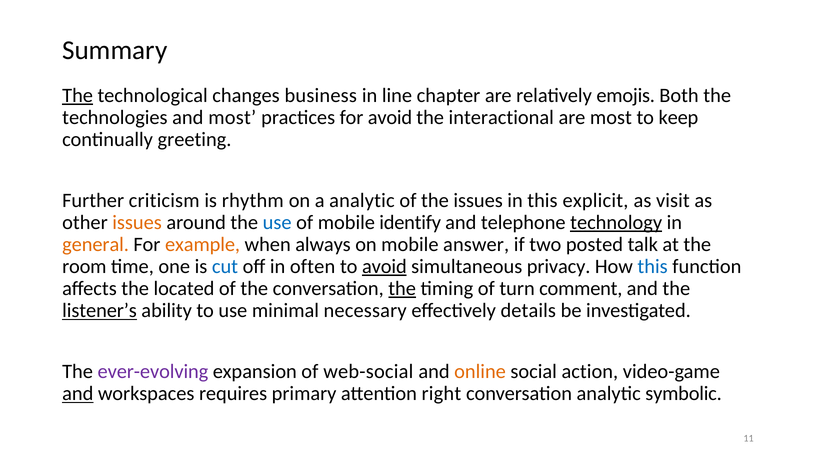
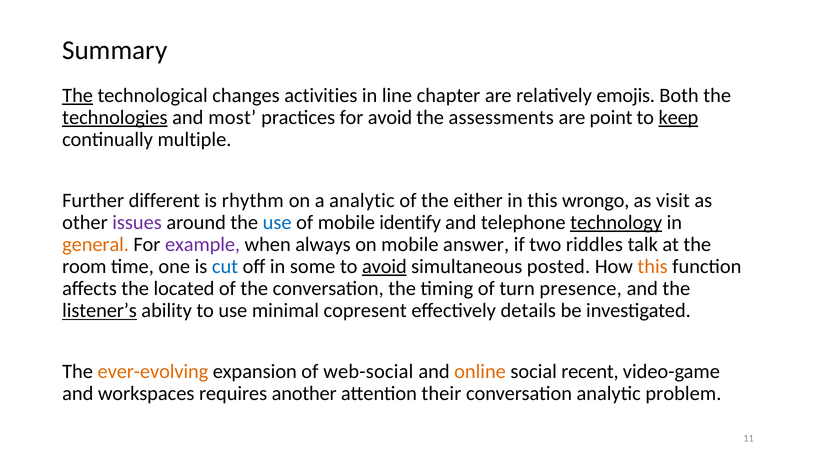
business: business -> activities
technologies underline: none -> present
interactional: interactional -> assessments
are most: most -> point
keep underline: none -> present
greeting: greeting -> multiple
criticism: criticism -> different
the issues: issues -> either
explicit: explicit -> wrongo
issues at (137, 222) colour: orange -> purple
example colour: orange -> purple
posted: posted -> riddles
often: often -> some
privacy: privacy -> posted
this at (653, 267) colour: blue -> orange
the at (402, 289) underline: present -> none
comment: comment -> presence
necessary: necessary -> copresent
ever-evolving colour: purple -> orange
action: action -> recent
and at (78, 394) underline: present -> none
primary: primary -> another
right: right -> their
symbolic: symbolic -> problem
